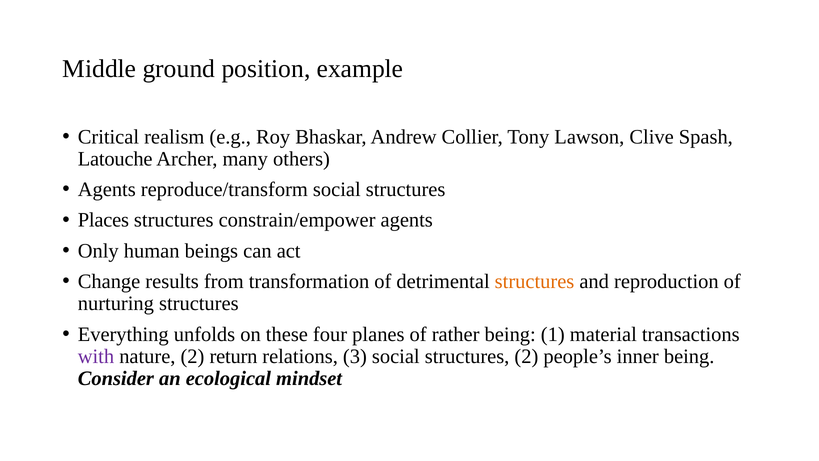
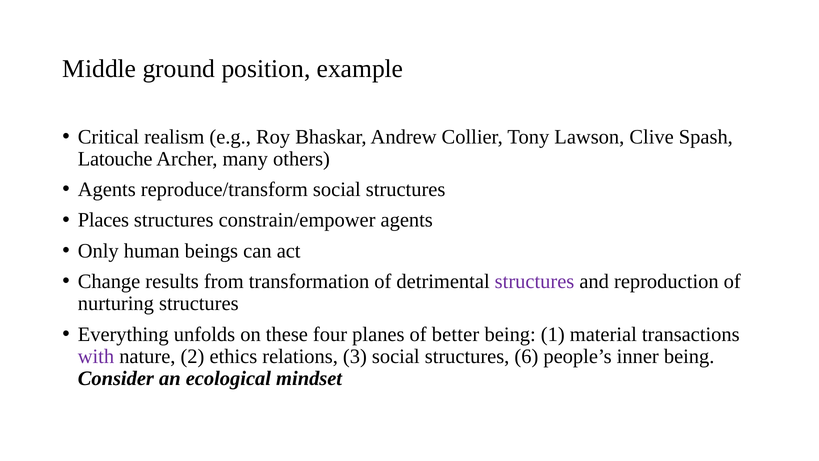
structures at (535, 281) colour: orange -> purple
rather: rather -> better
return: return -> ethics
structures 2: 2 -> 6
